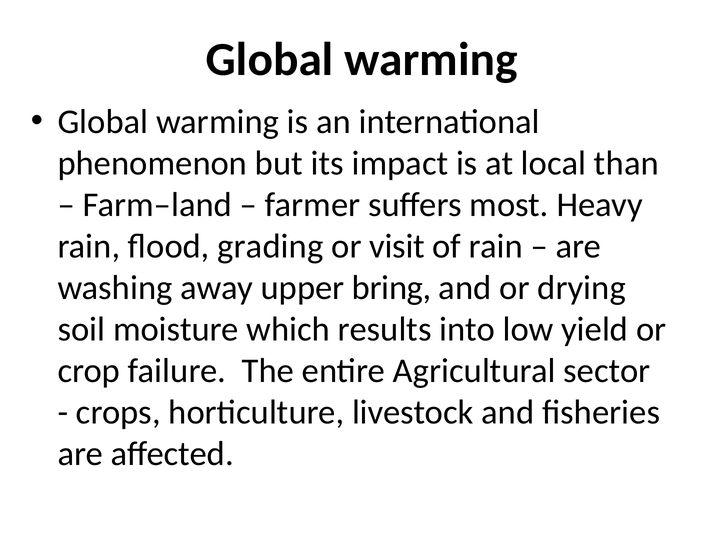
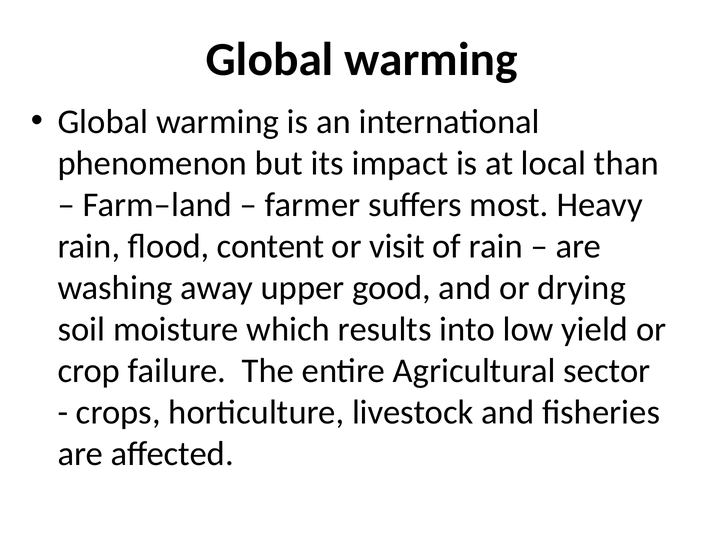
grading: grading -> content
bring: bring -> good
